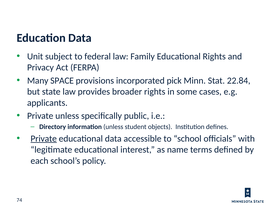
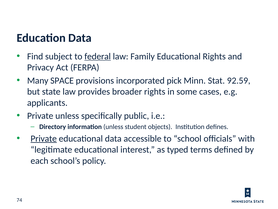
Unit: Unit -> Find
federal underline: none -> present
22.84: 22.84 -> 92.59
name: name -> typed
